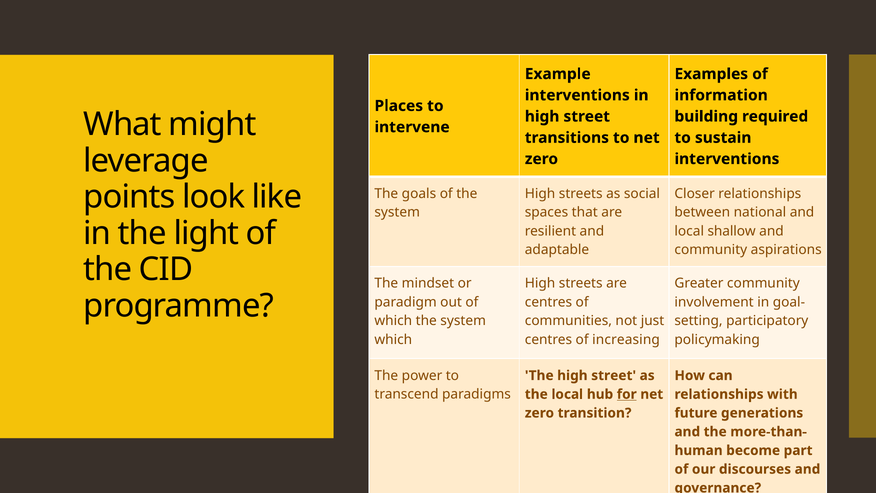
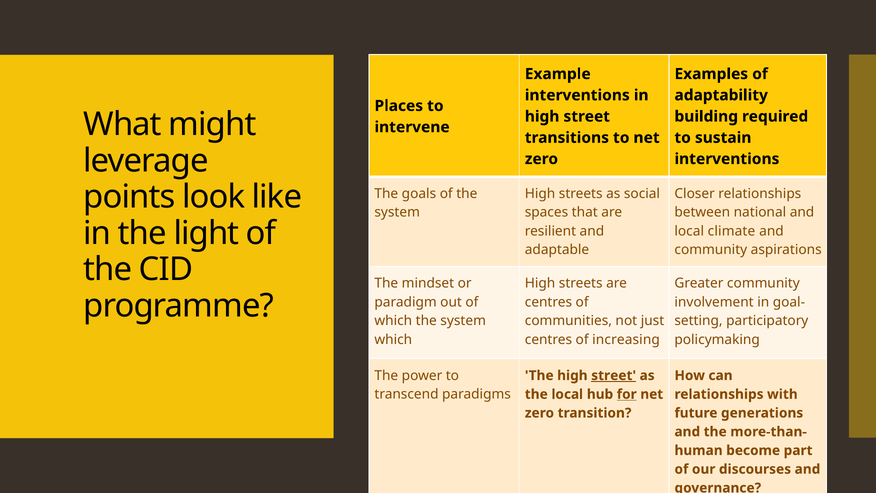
information: information -> adaptability
shallow: shallow -> climate
street at (614, 375) underline: none -> present
